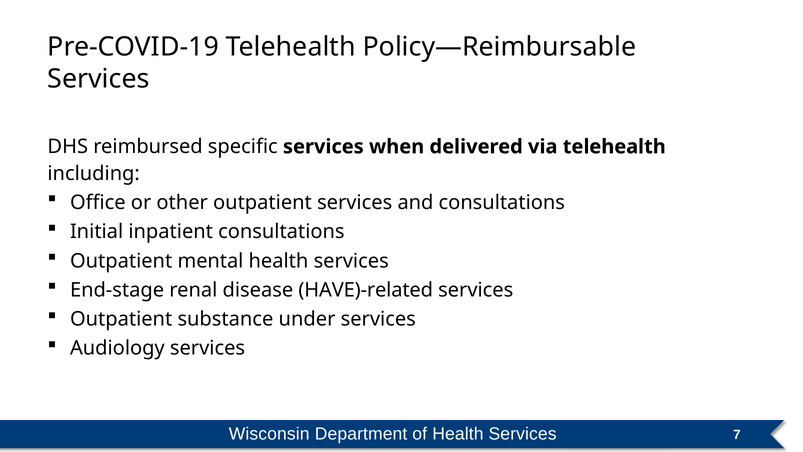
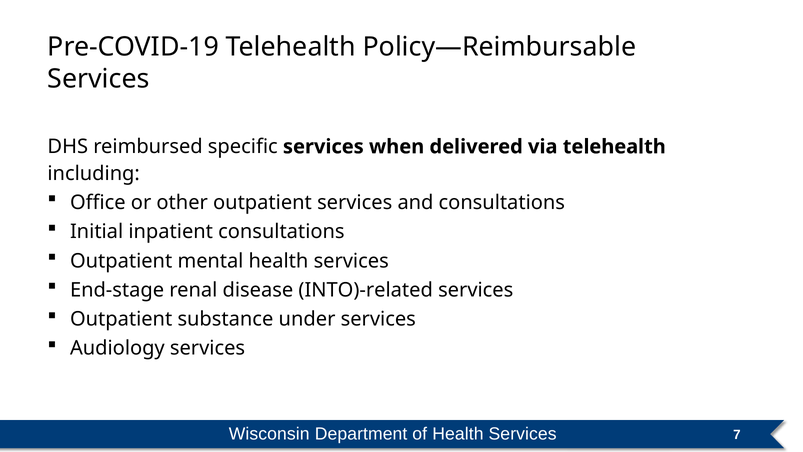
HAVE)-related: HAVE)-related -> INTO)-related
